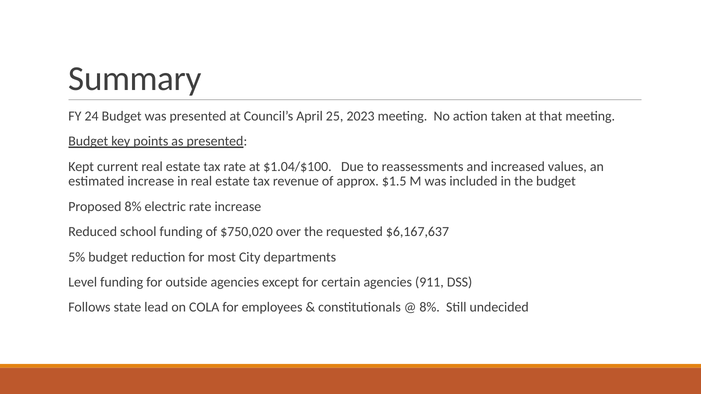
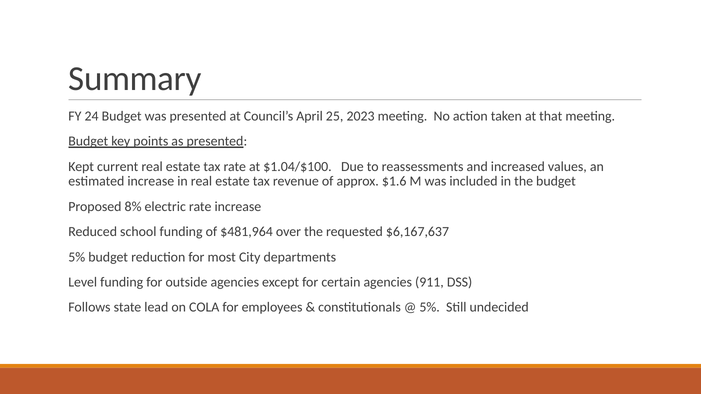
$1.5: $1.5 -> $1.6
$750,020: $750,020 -> $481,964
8% at (430, 308): 8% -> 5%
